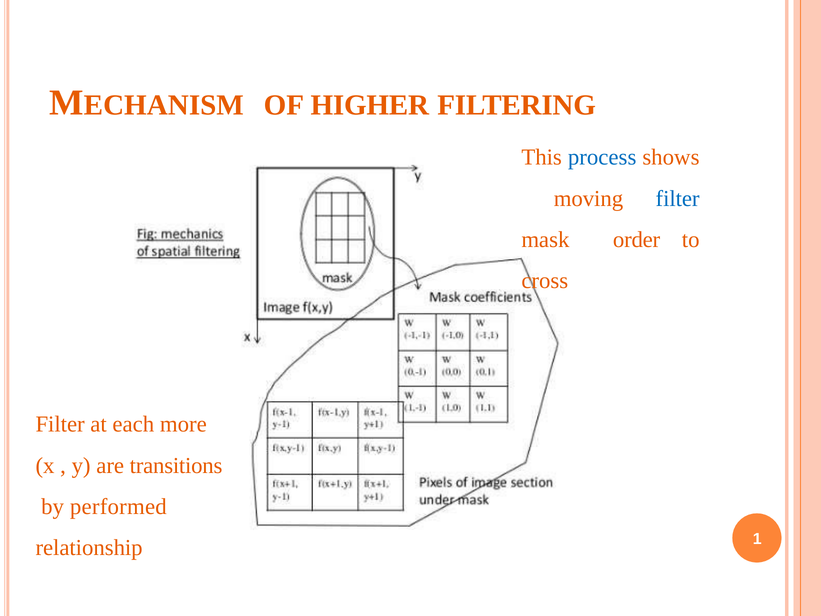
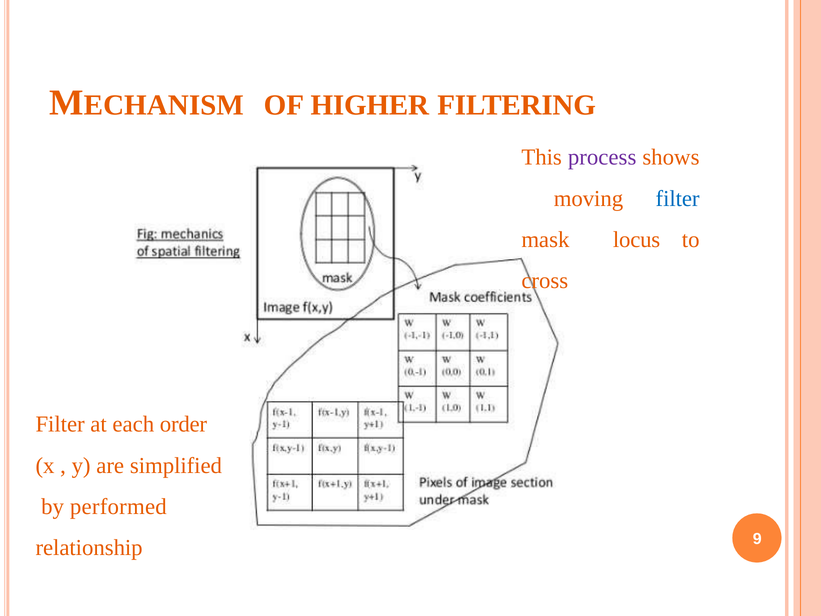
process colour: blue -> purple
order: order -> locus
more: more -> order
transitions: transitions -> simplified
1: 1 -> 9
